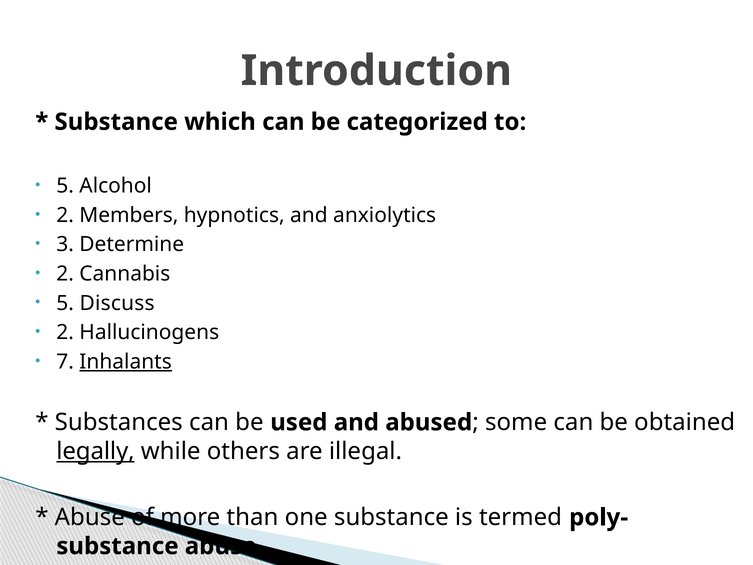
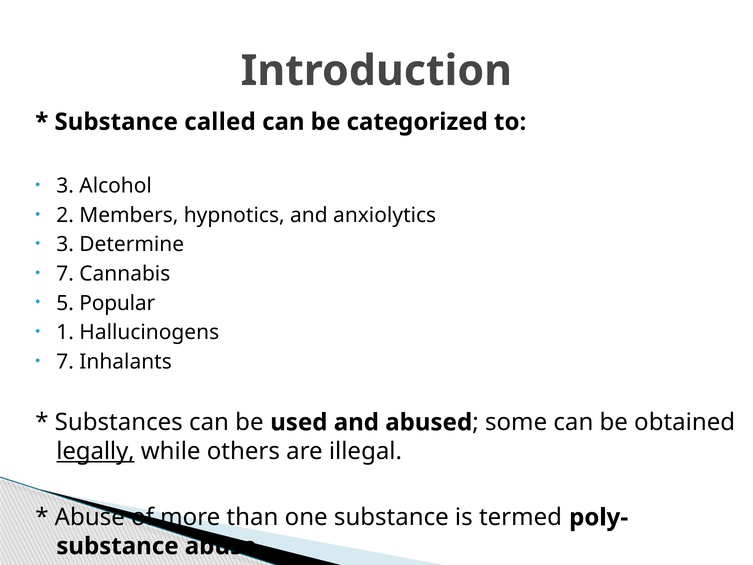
which: which -> called
5 at (65, 186): 5 -> 3
2 at (65, 274): 2 -> 7
Discuss: Discuss -> Popular
2 at (65, 332): 2 -> 1
Inhalants underline: present -> none
